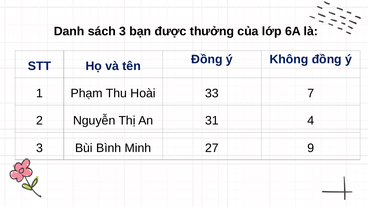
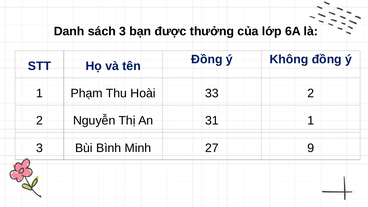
33 7: 7 -> 2
31 4: 4 -> 1
